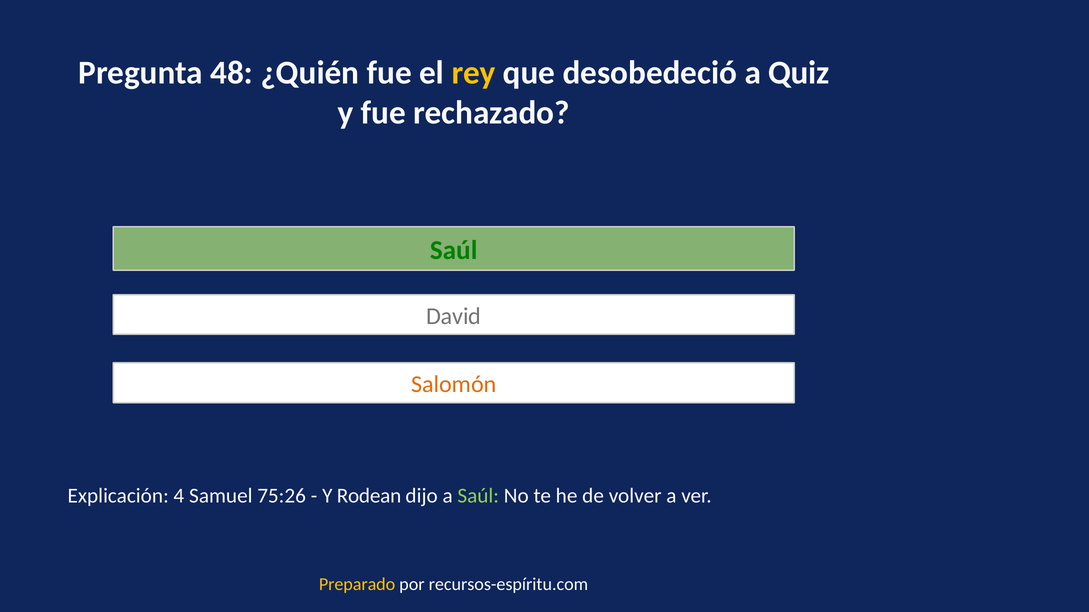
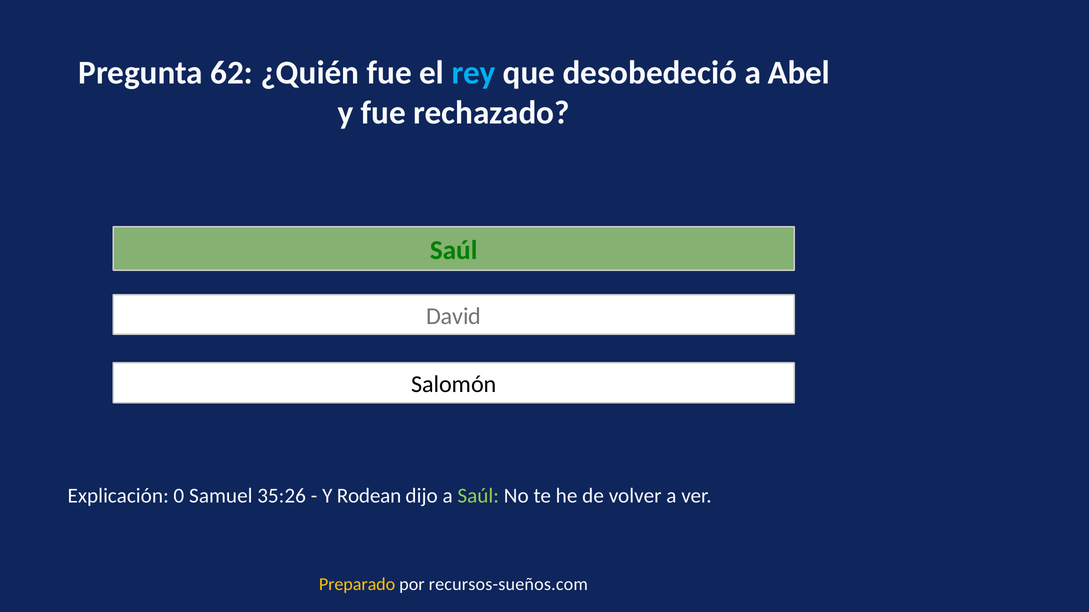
48: 48 -> 62
rey colour: yellow -> light blue
Quiz: Quiz -> Abel
Salomón colour: orange -> black
4: 4 -> 0
75:26: 75:26 -> 35:26
recursos-espíritu.com: recursos-espíritu.com -> recursos-sueños.com
